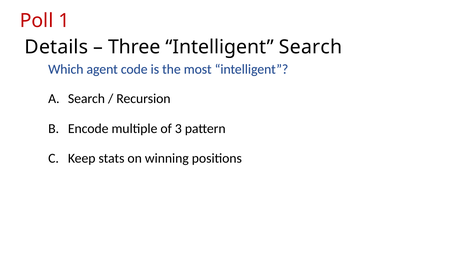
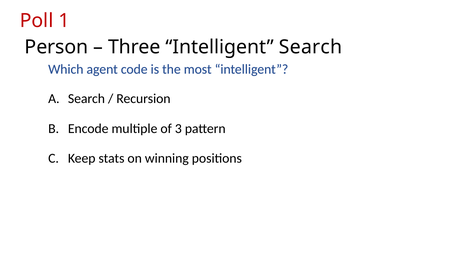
Details: Details -> Person
